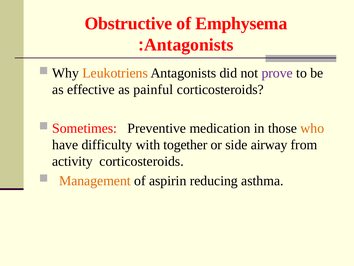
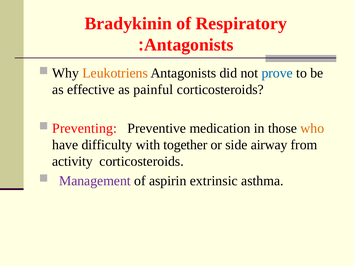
Obstructive: Obstructive -> Bradykinin
Emphysema: Emphysema -> Respiratory
prove colour: purple -> blue
Sometimes: Sometimes -> Preventing
Management colour: orange -> purple
reducing: reducing -> extrinsic
